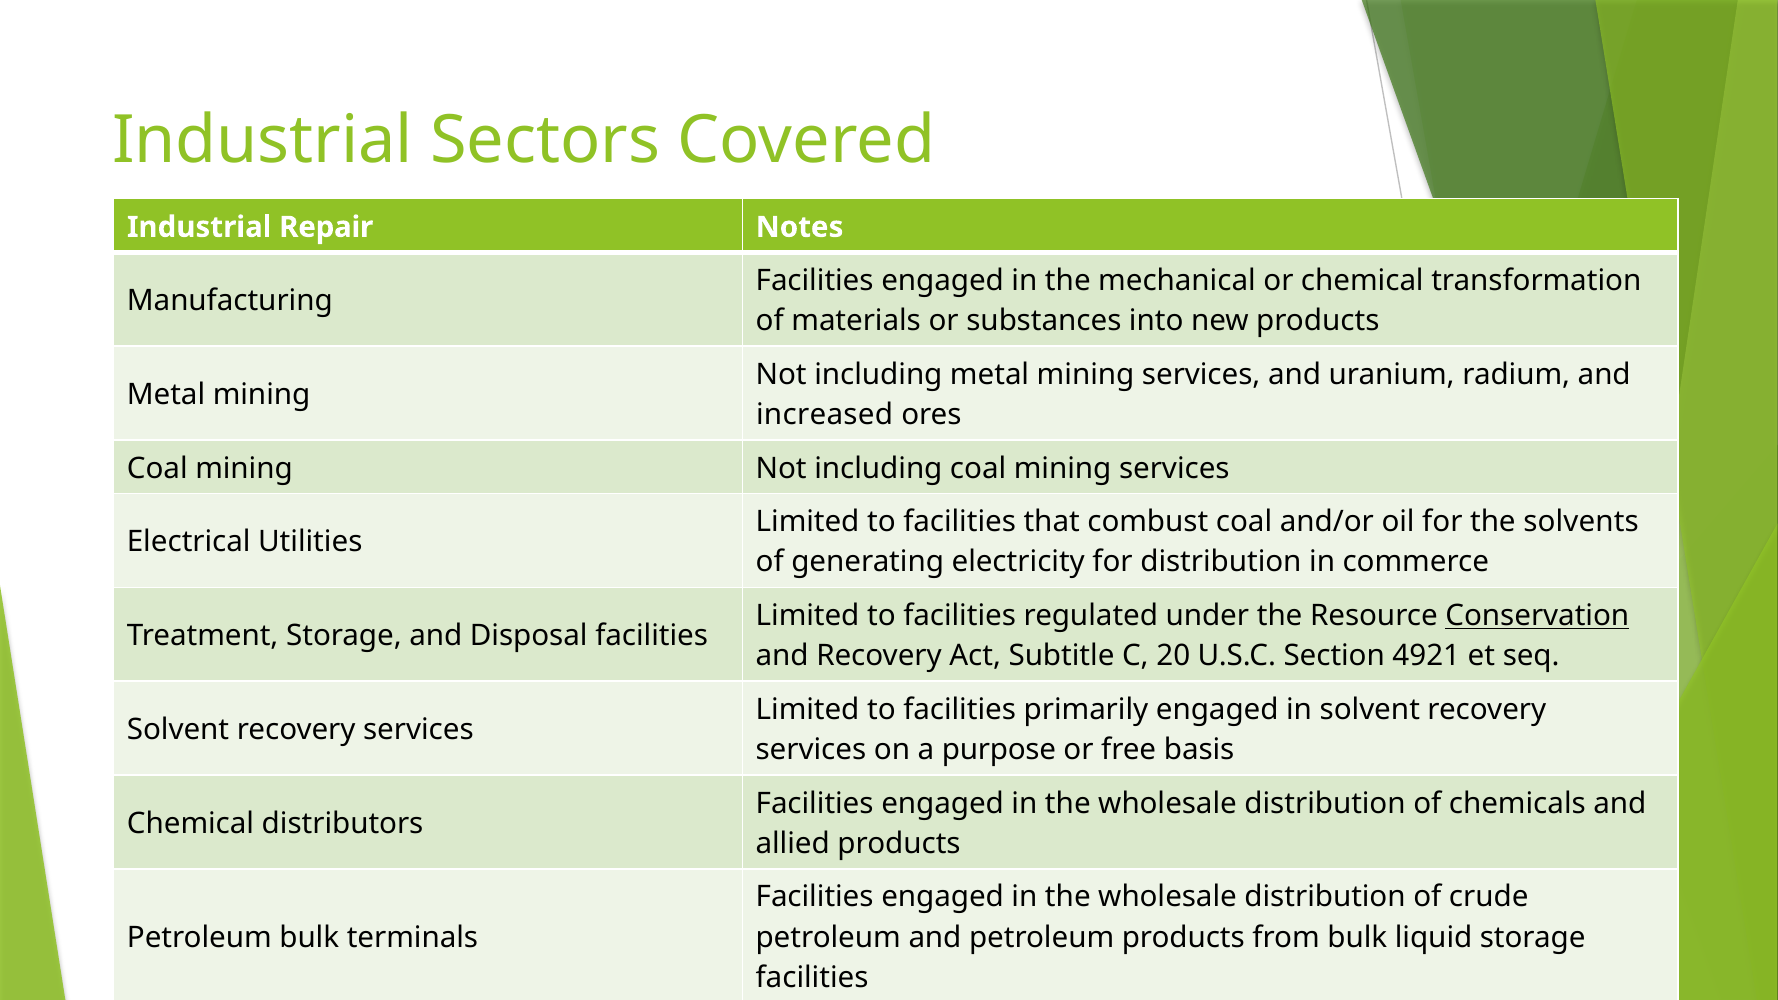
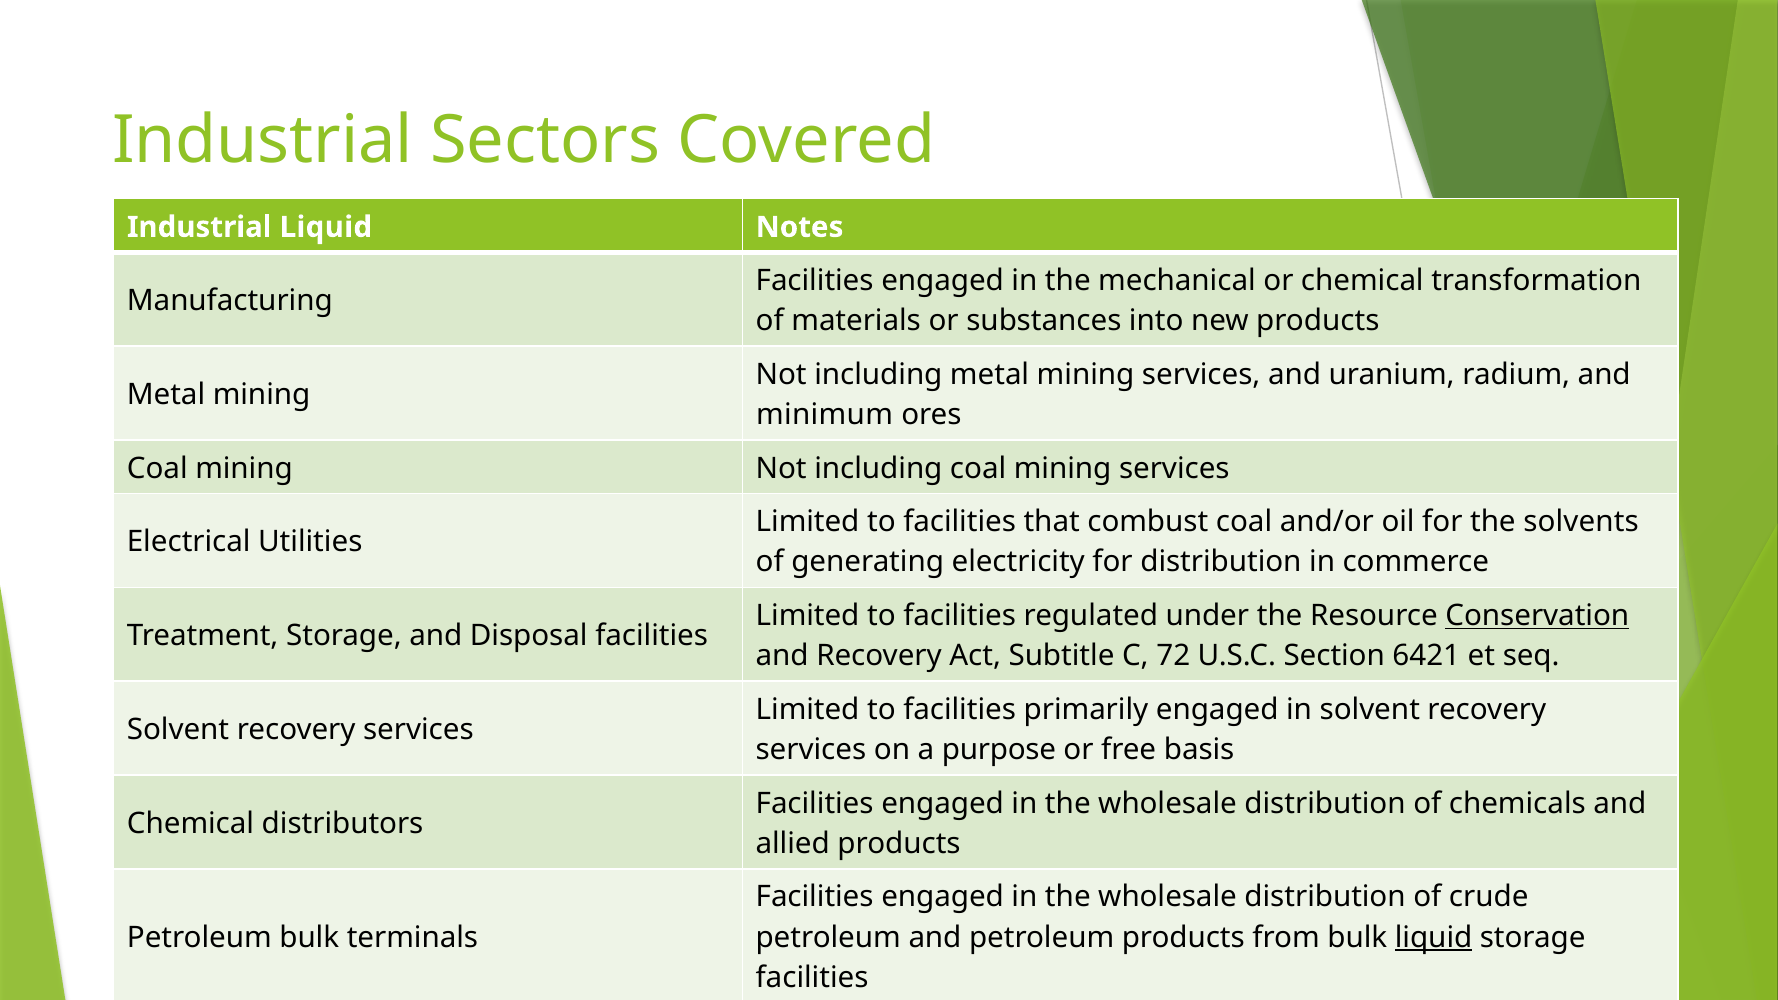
Industrial Repair: Repair -> Liquid
increased: increased -> minimum
20: 20 -> 72
4921: 4921 -> 6421
liquid at (1434, 937) underline: none -> present
